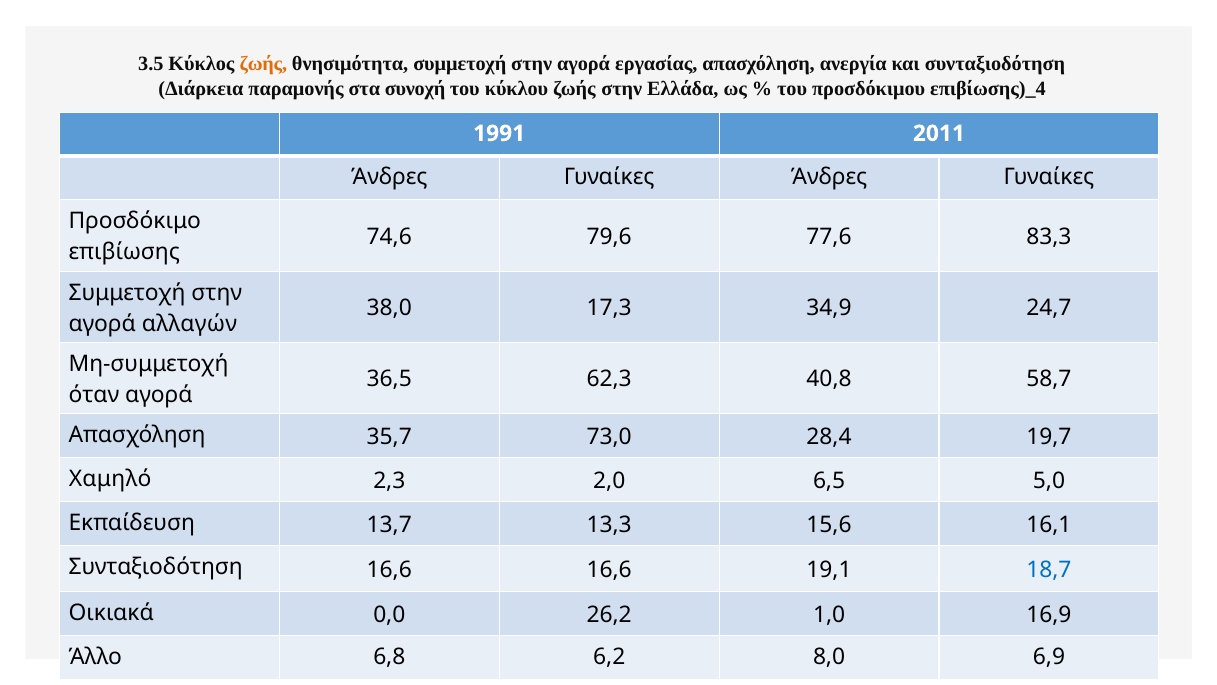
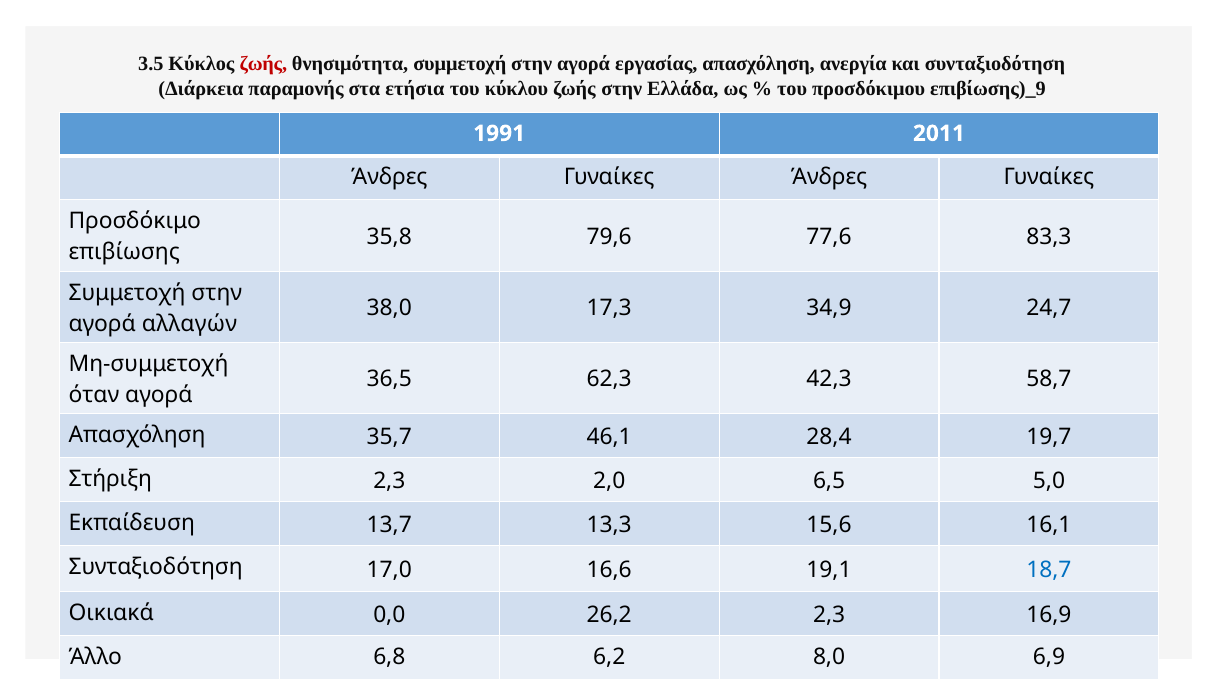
ζωής at (263, 64) colour: orange -> red
συνοχή: συνοχή -> ετήσια
επιβίωσης)_4: επιβίωσης)_4 -> επιβίωσης)_9
74,6: 74,6 -> 35,8
40,8: 40,8 -> 42,3
73,0: 73,0 -> 46,1
Χαμηλό: Χαμηλό -> Στήριξη
Συνταξιοδότηση 16,6: 16,6 -> 17,0
26,2 1,0: 1,0 -> 2,3
